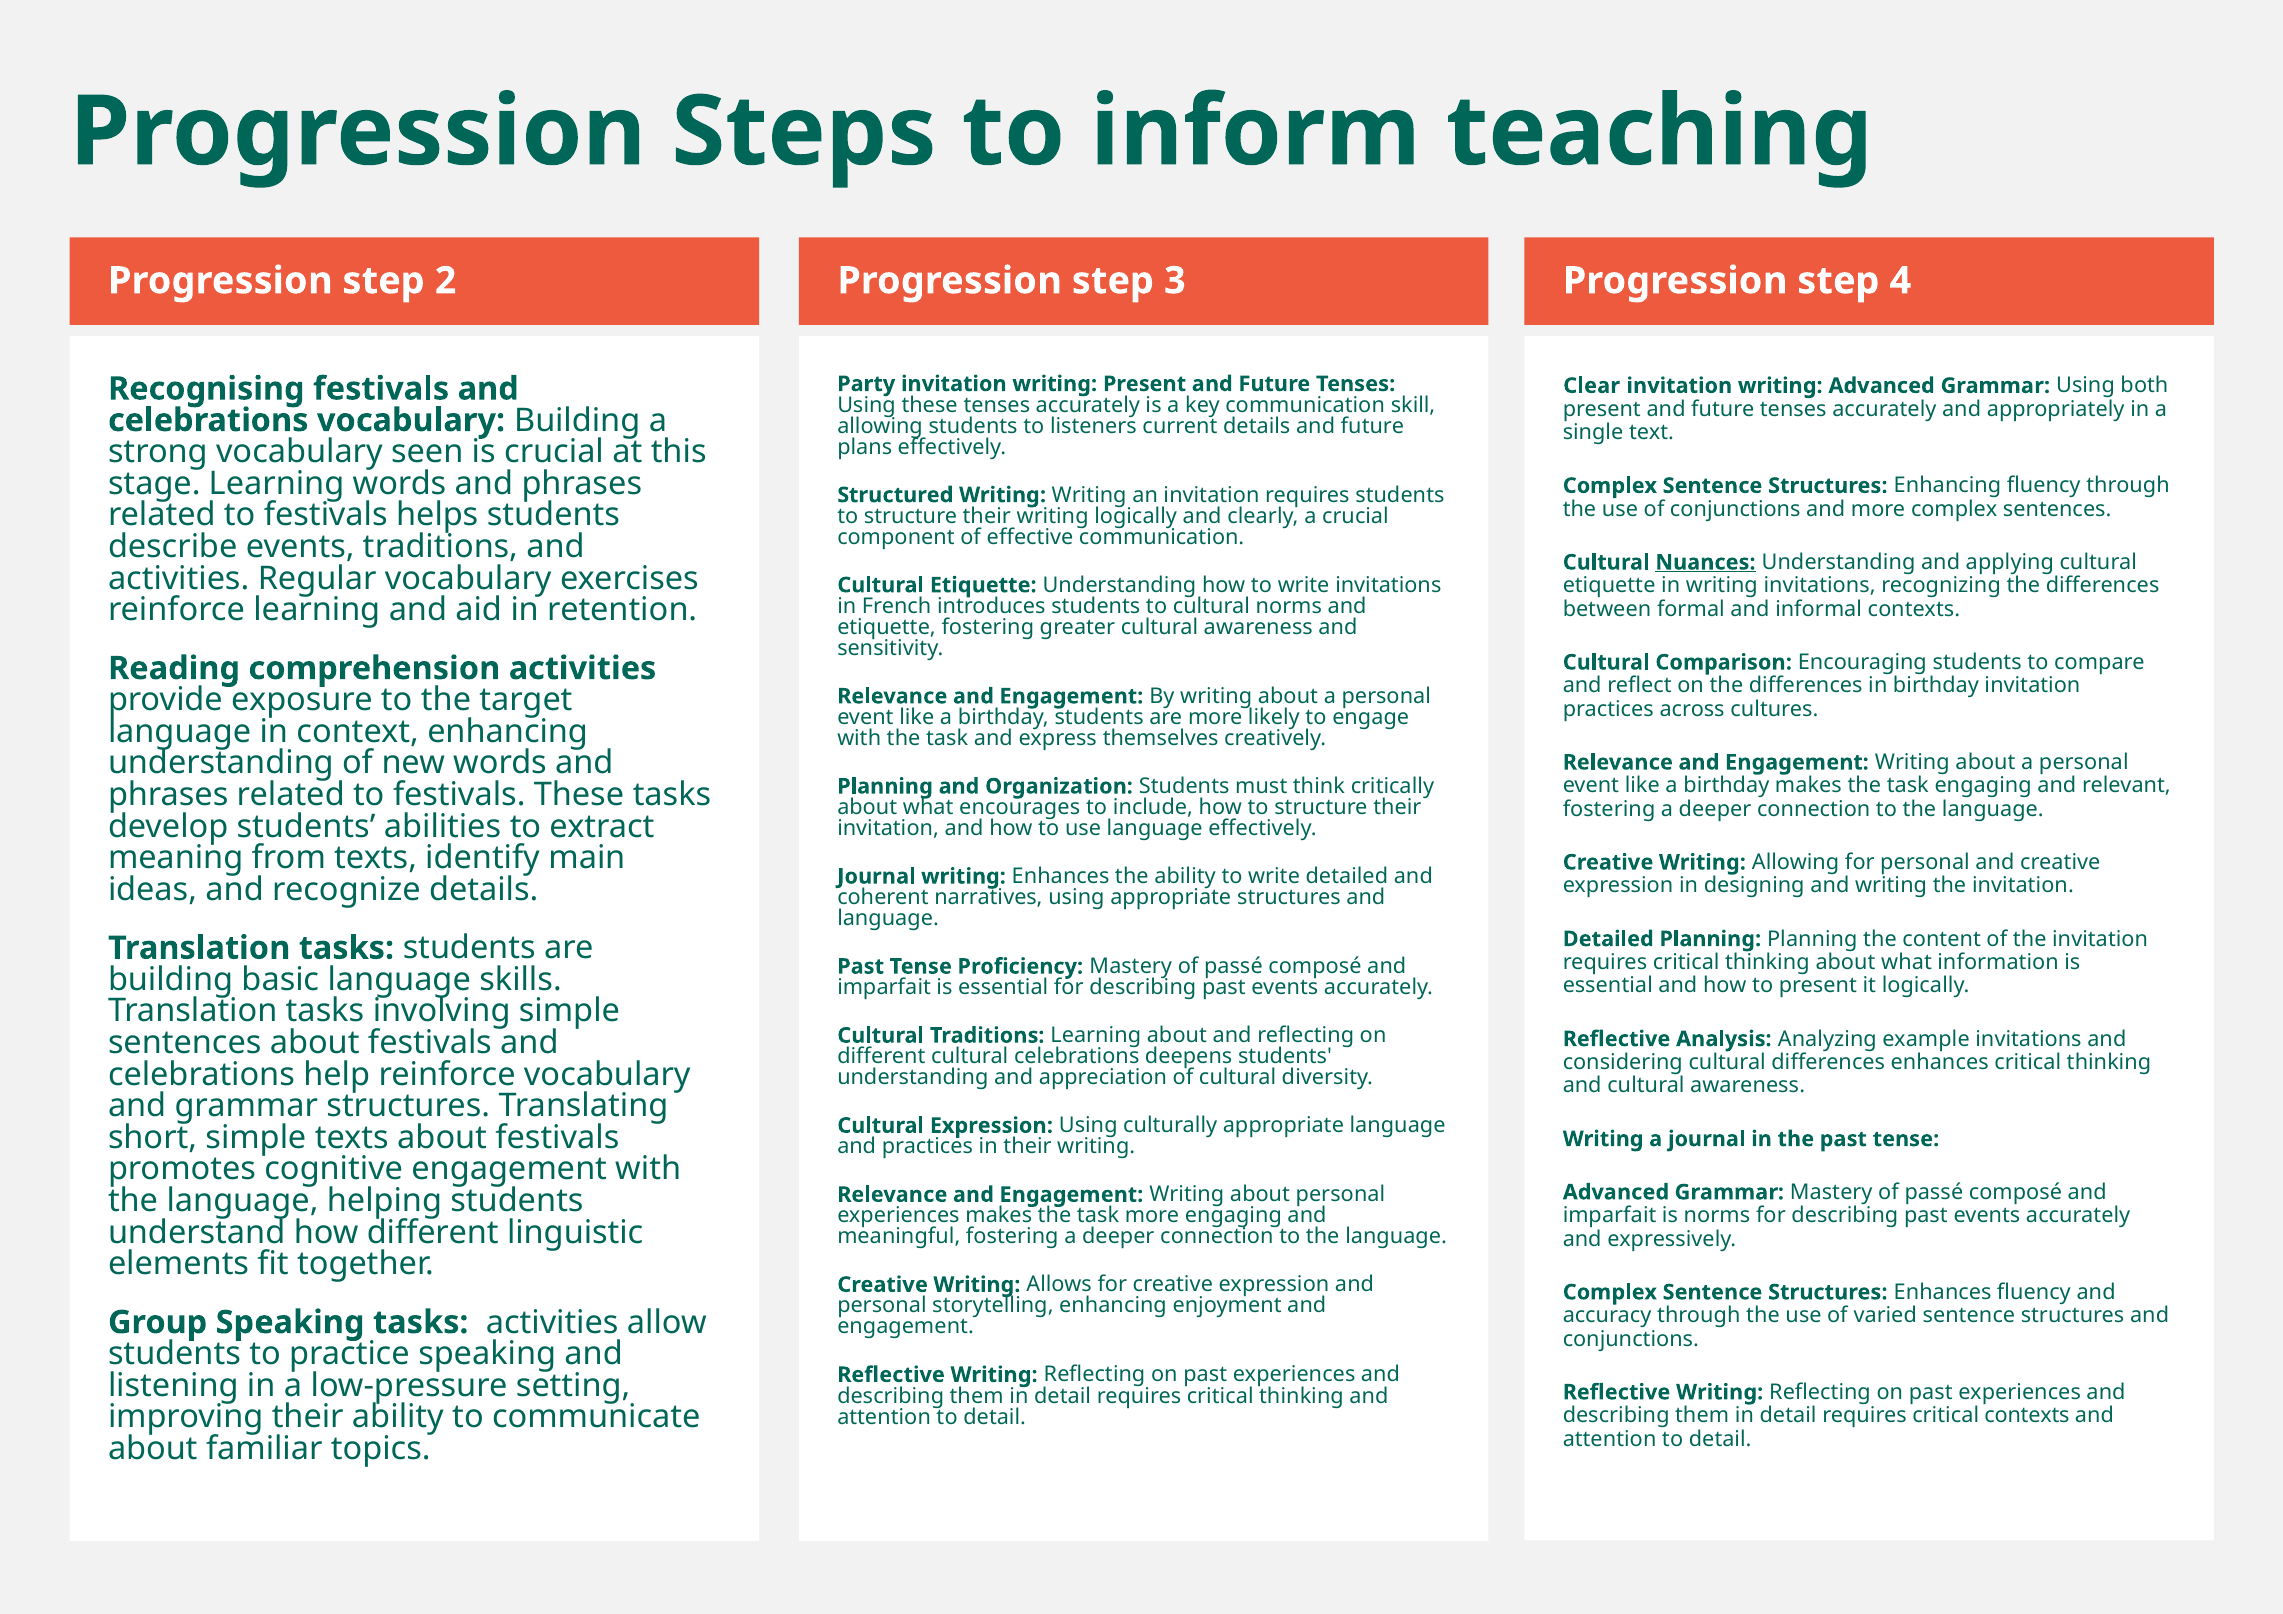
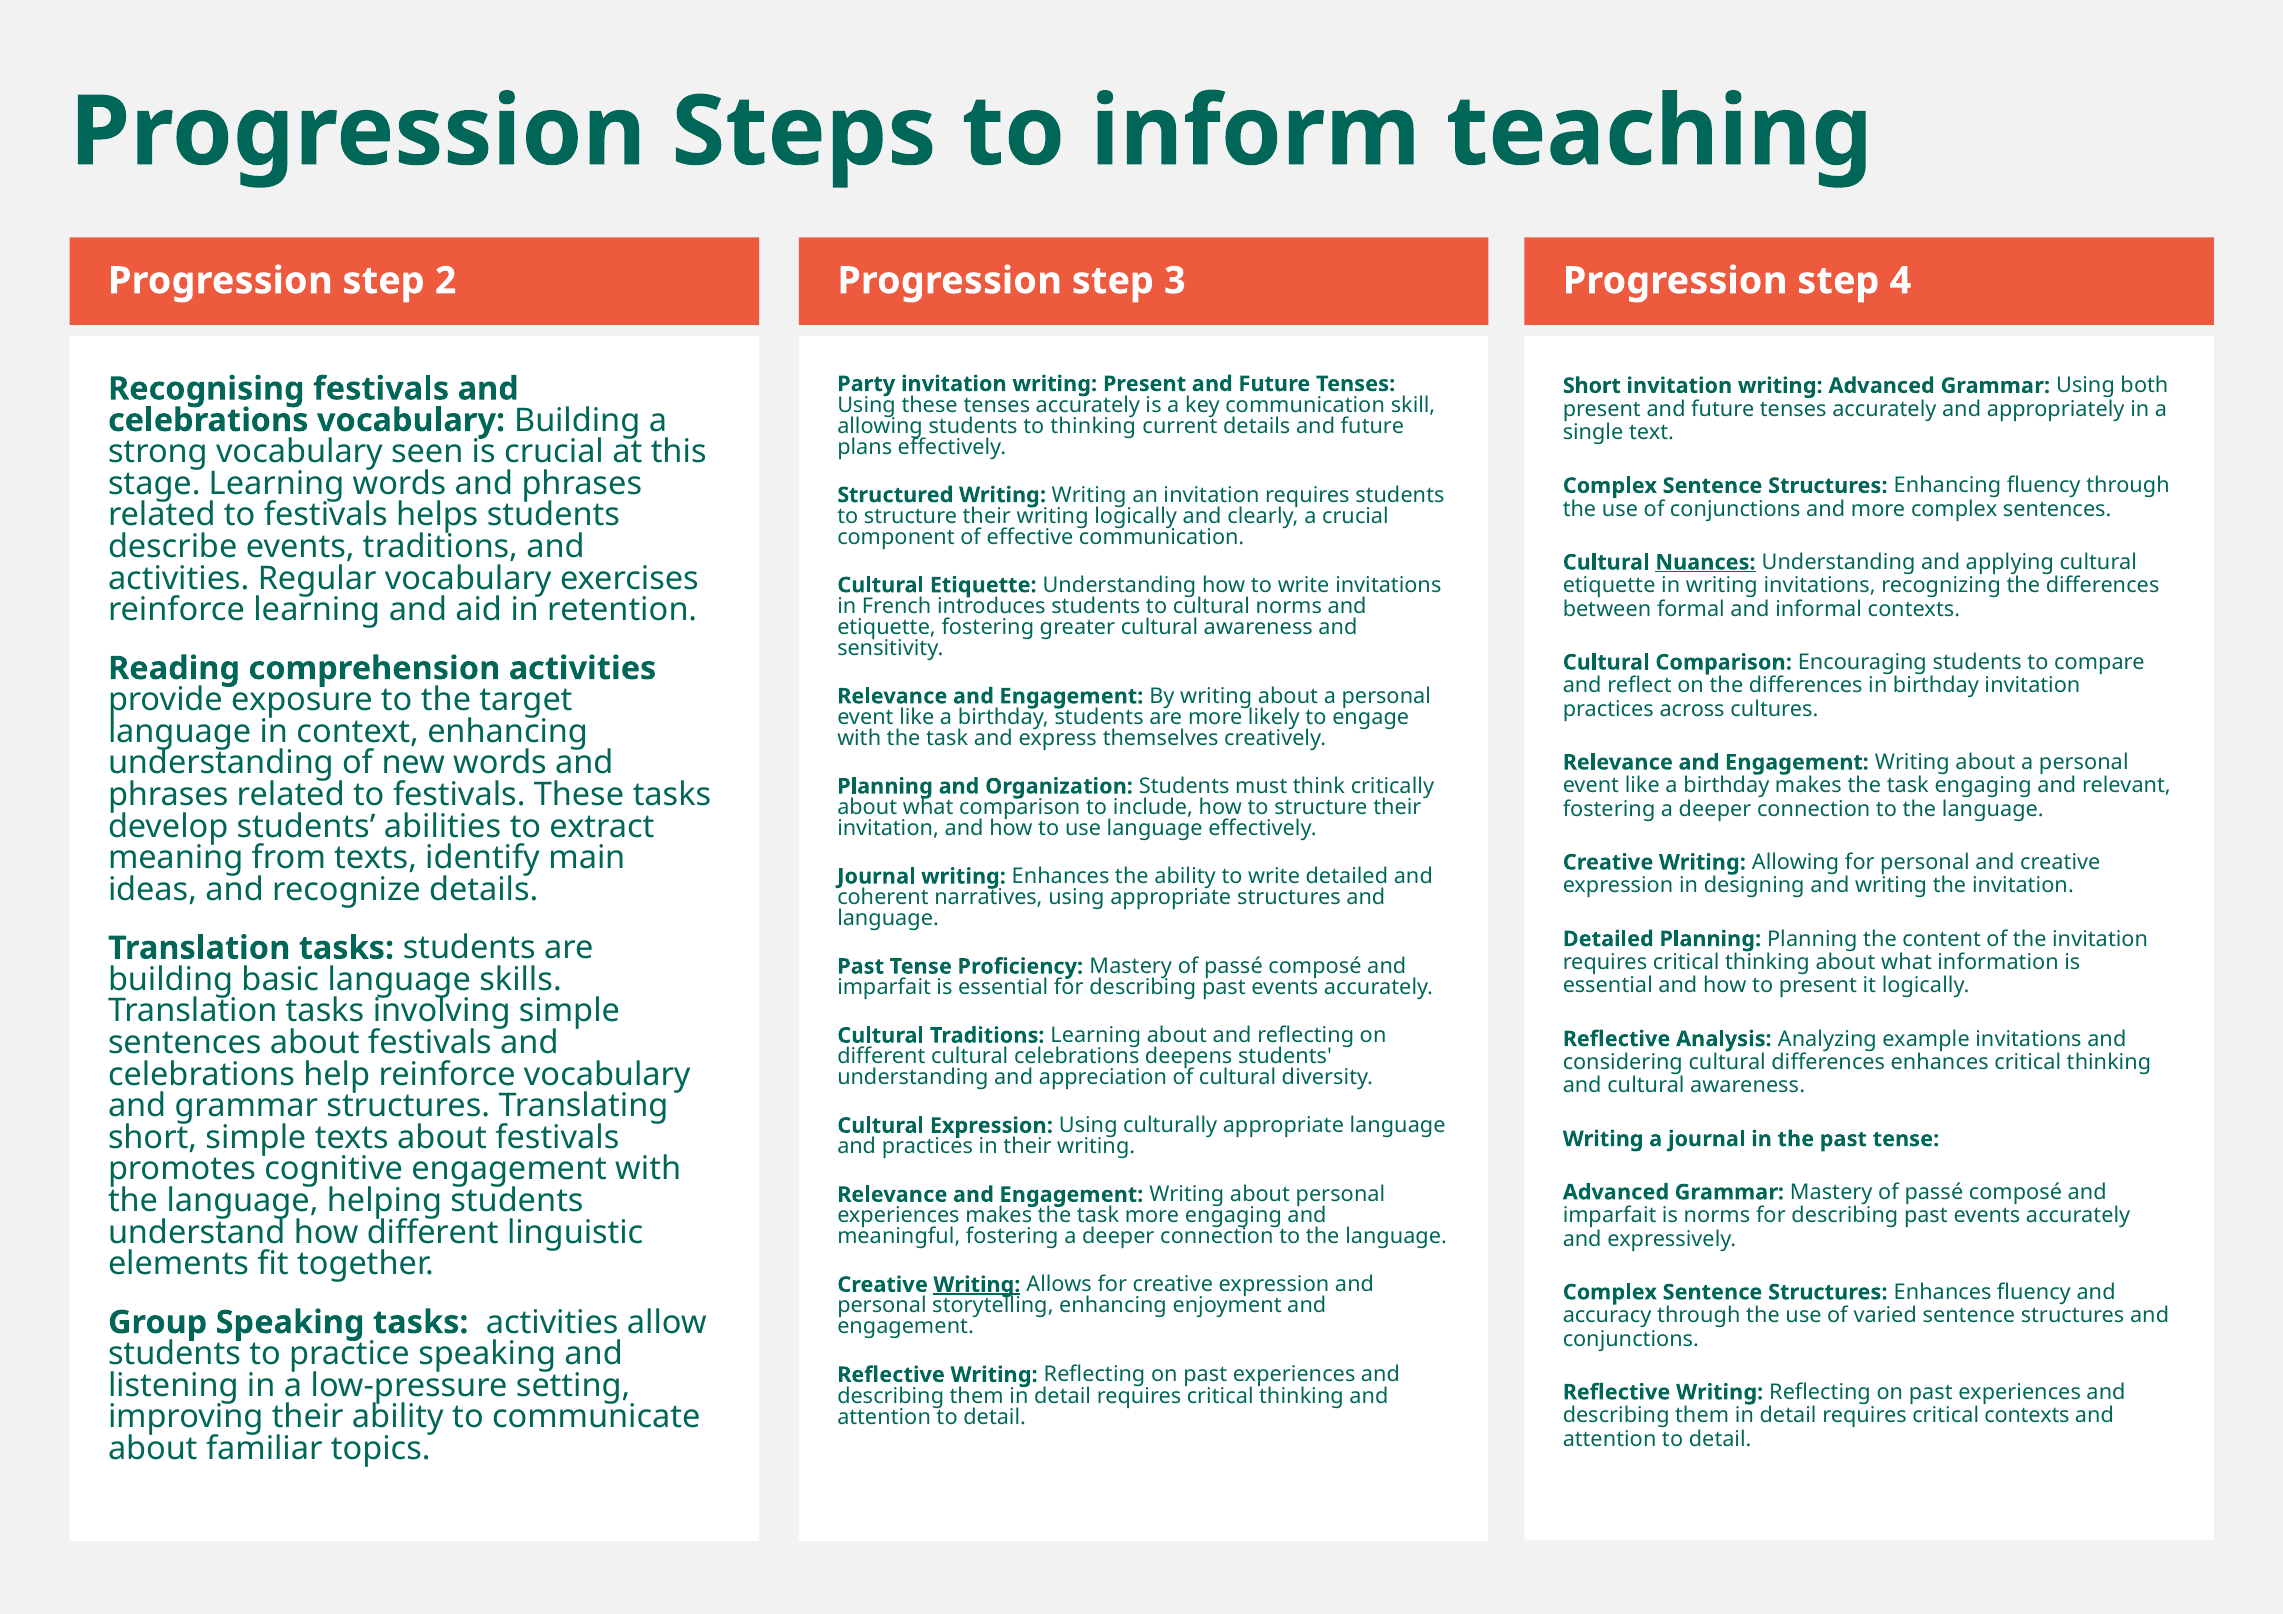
Clear at (1592, 386): Clear -> Short
to listeners: listeners -> thinking
what encourages: encourages -> comparison
Writing at (977, 1285) underline: none -> present
